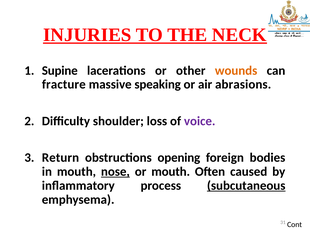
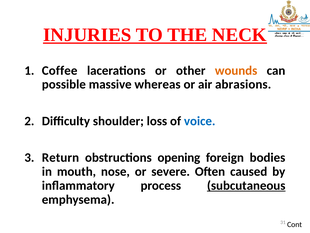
Supine: Supine -> Coffee
fracture: fracture -> possible
speaking: speaking -> whereas
voice colour: purple -> blue
nose underline: present -> none
or mouth: mouth -> severe
